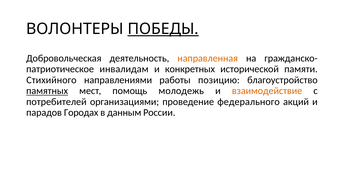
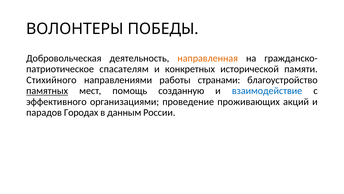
ПОБЕДЫ underline: present -> none
инвалидам: инвалидам -> спасателям
позицию: позицию -> странами
молодежь: молодежь -> созданную
взаимодействие colour: orange -> blue
потребителей: потребителей -> эффективного
федерального: федерального -> проживающих
